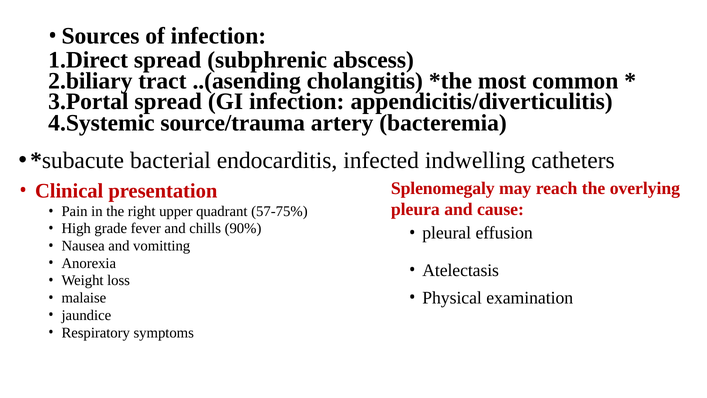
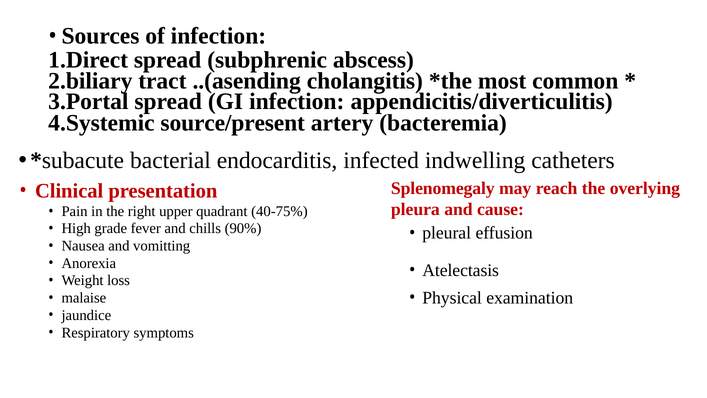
source/trauma: source/trauma -> source/present
57-75%: 57-75% -> 40-75%
